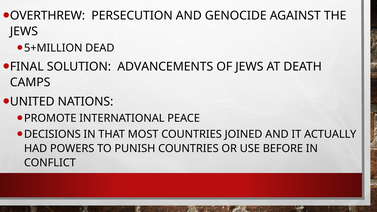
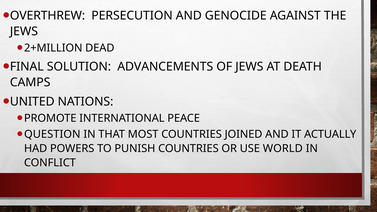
5+MILLION: 5+MILLION -> 2+MILLION
DECISIONS: DECISIONS -> QUESTION
BEFORE: BEFORE -> WORLD
